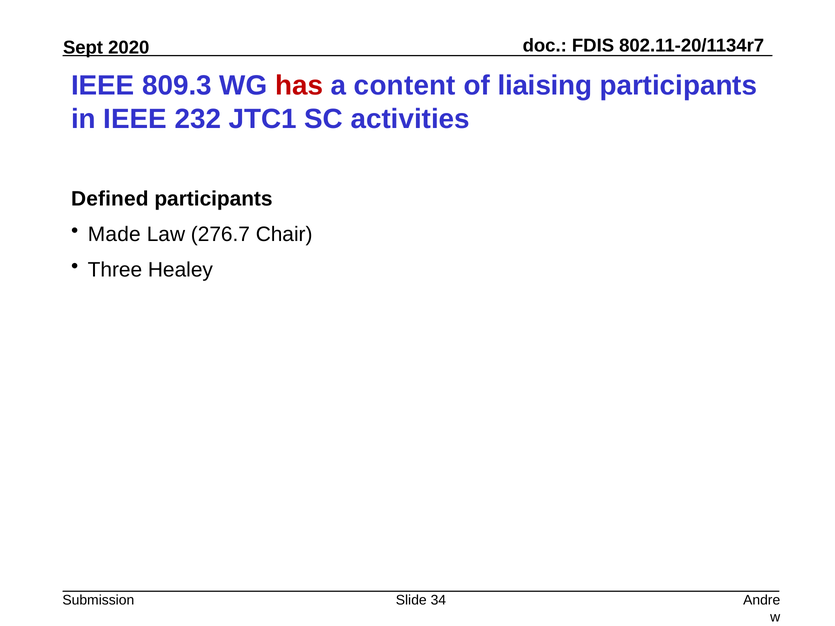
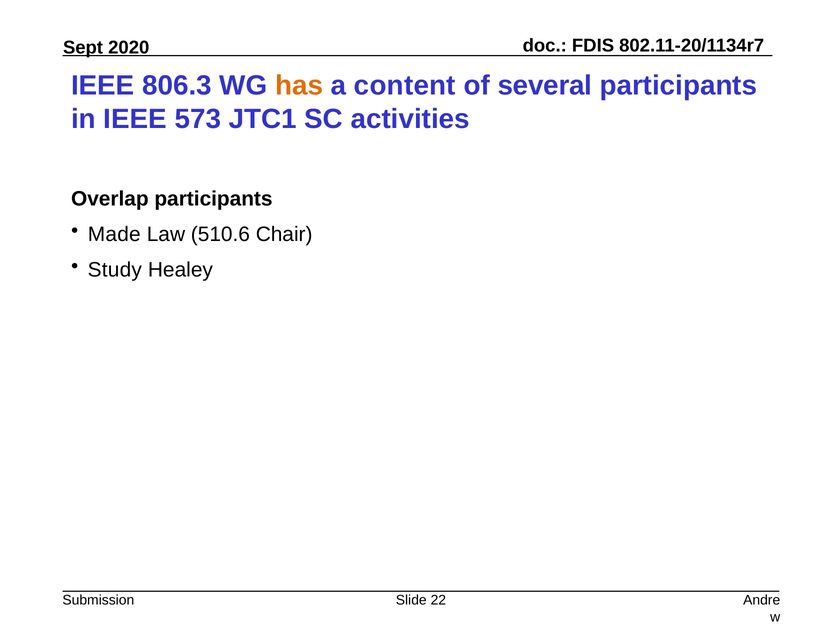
809.3: 809.3 -> 806.3
has colour: red -> orange
liaising: liaising -> several
232: 232 -> 573
Defined: Defined -> Overlap
276.7: 276.7 -> 510.6
Three: Three -> Study
34: 34 -> 22
